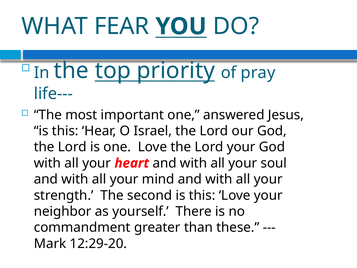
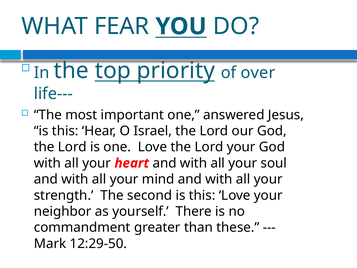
pray: pray -> over
12:29-20: 12:29-20 -> 12:29-50
